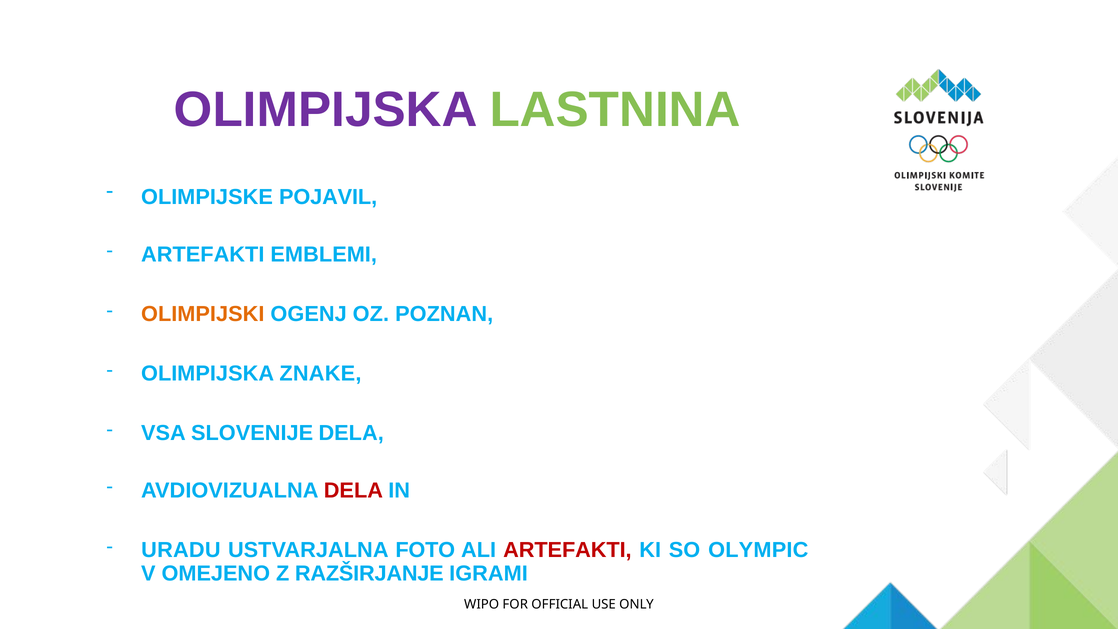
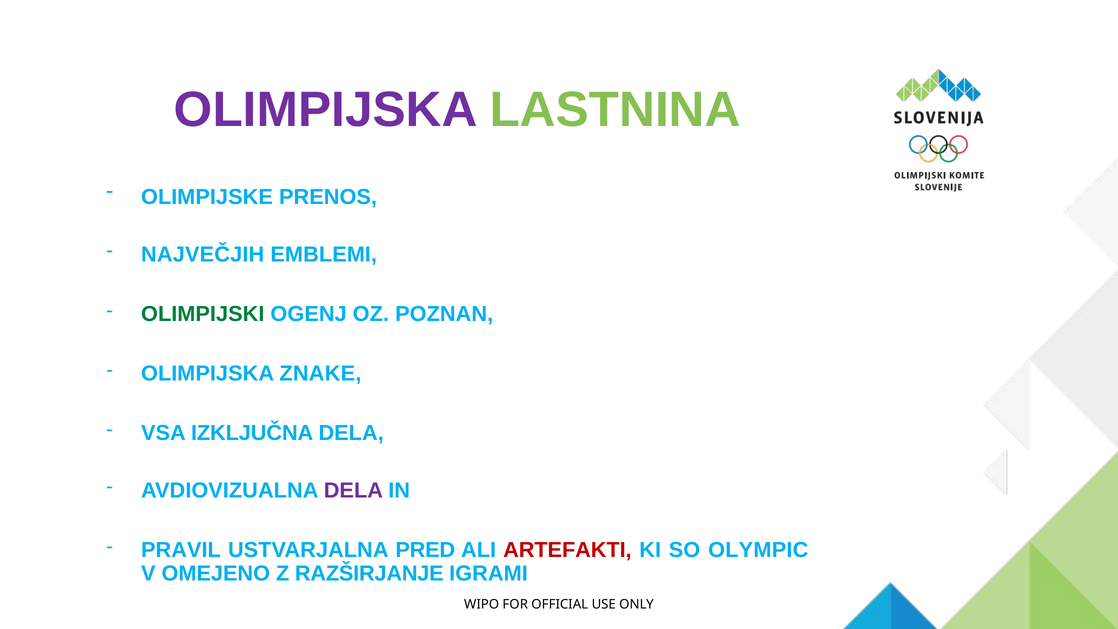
POJAVIL: POJAVIL -> PRENOS
ARTEFAKTI at (203, 254): ARTEFAKTI -> NAJVEČJIH
OLIMPIJSKI colour: orange -> green
SLOVENIJE: SLOVENIJE -> IZKLJUČNA
DELA at (353, 490) colour: red -> purple
URADU: URADU -> PRAVIL
FOTO: FOTO -> PRED
